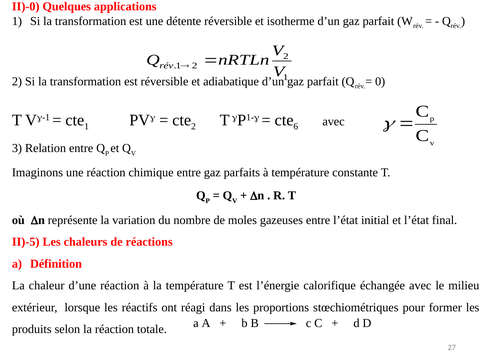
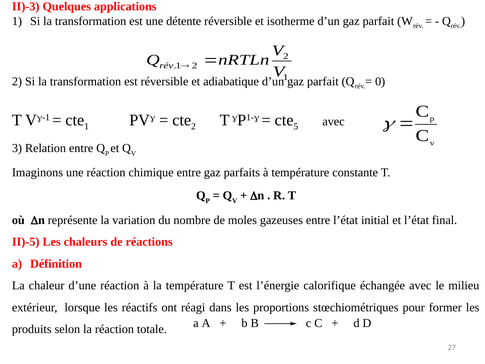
II)-0: II)-0 -> II)-3
6: 6 -> 5
